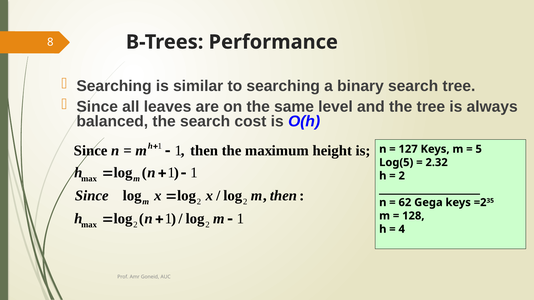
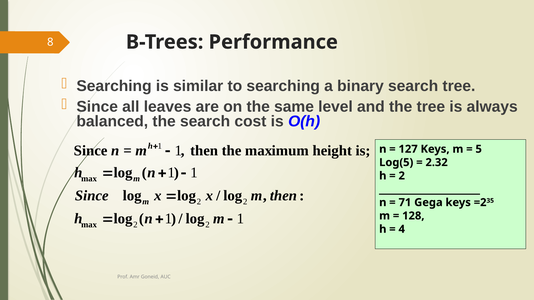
62: 62 -> 71
